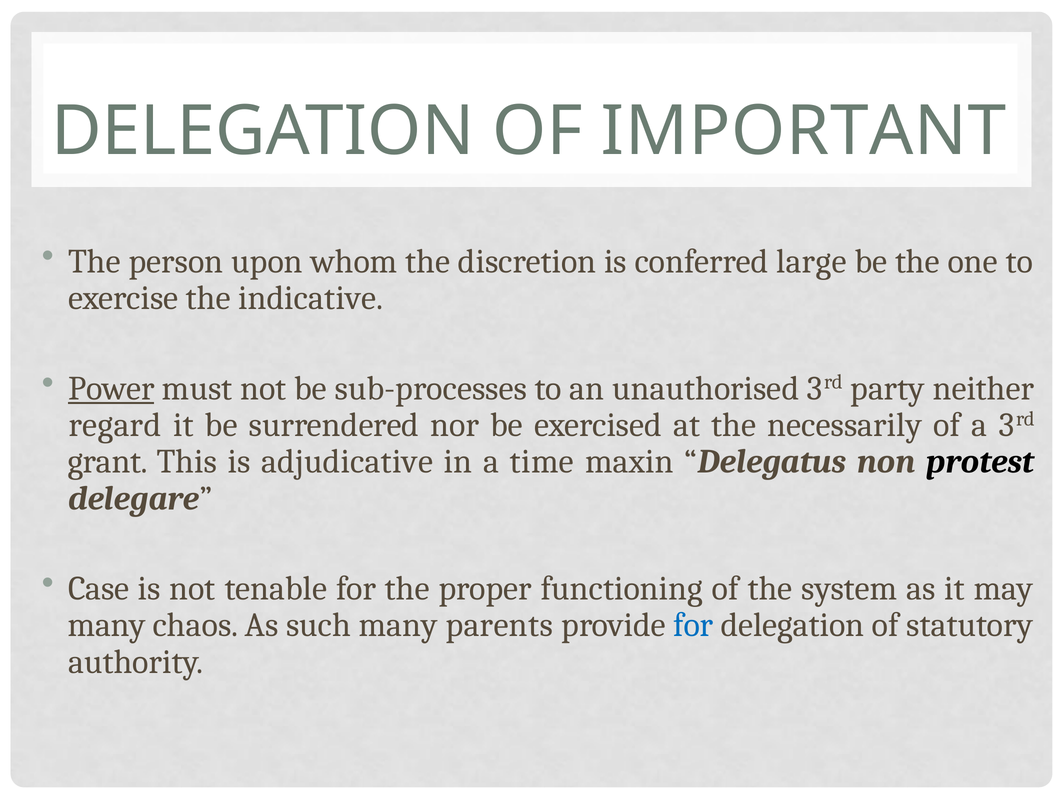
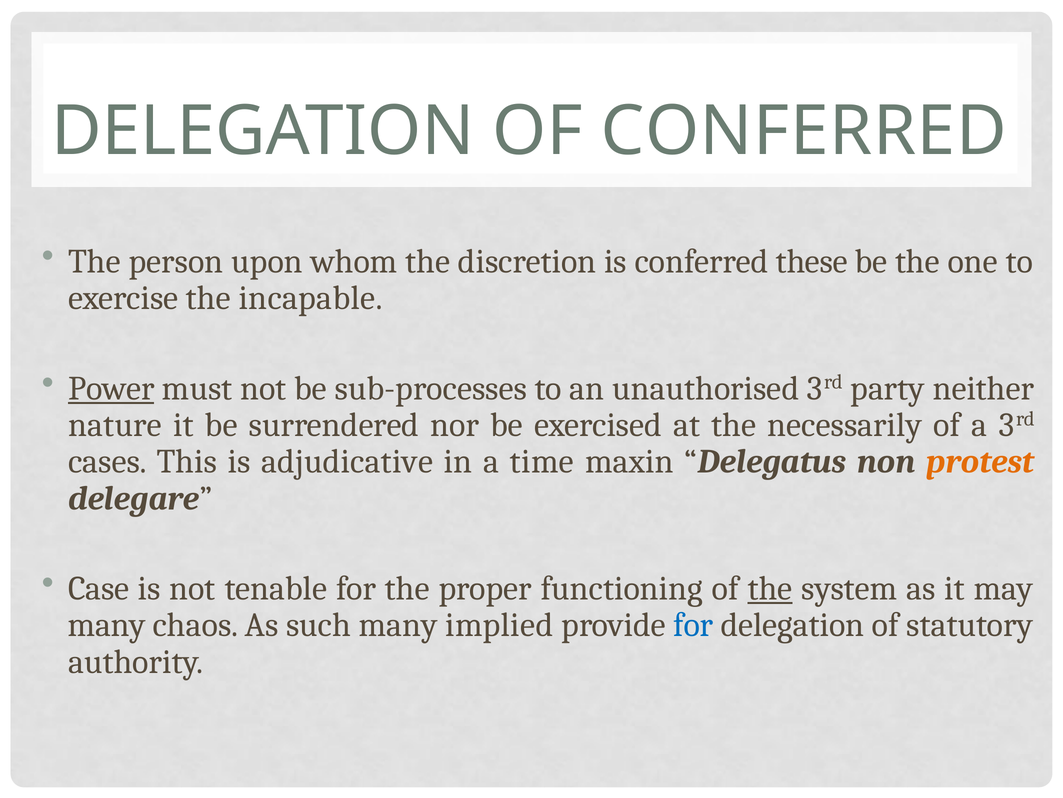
OF IMPORTANT: IMPORTANT -> CONFERRED
large: large -> these
indicative: indicative -> incapable
regard: regard -> nature
grant: grant -> cases
protest colour: black -> orange
the at (770, 588) underline: none -> present
parents: parents -> implied
